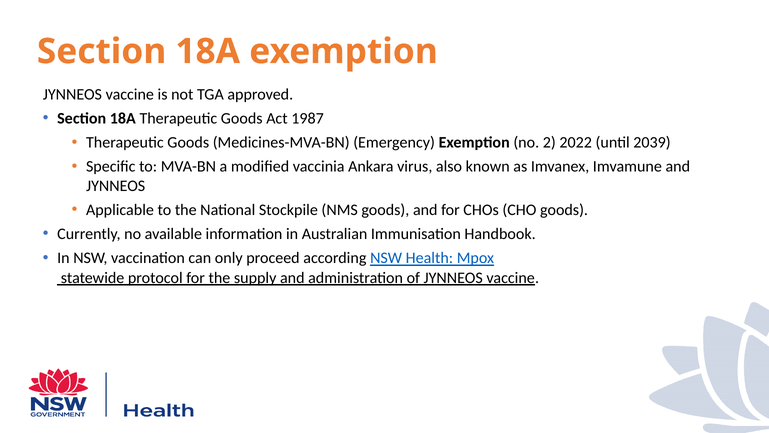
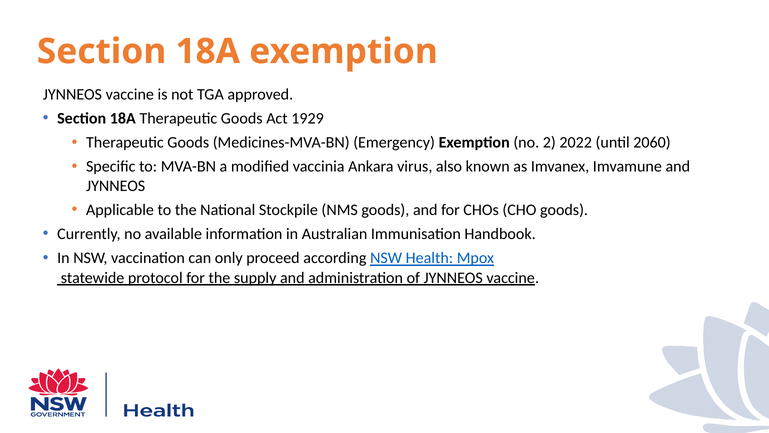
1987: 1987 -> 1929
2039: 2039 -> 2060
